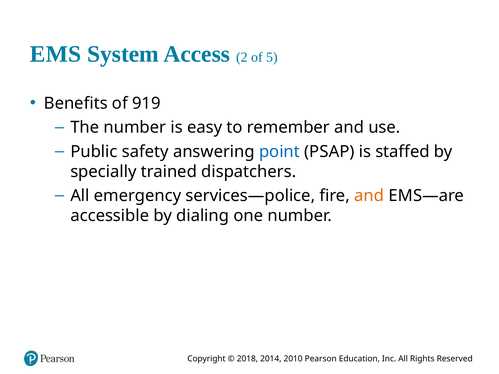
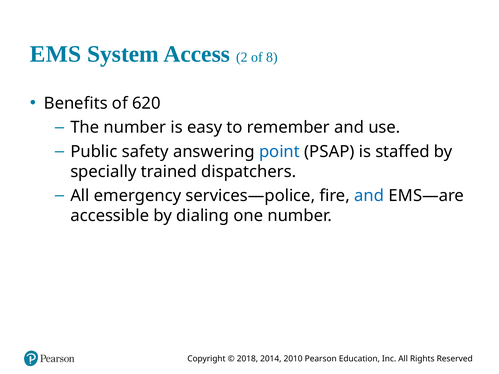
5: 5 -> 8
919: 919 -> 620
and at (369, 196) colour: orange -> blue
